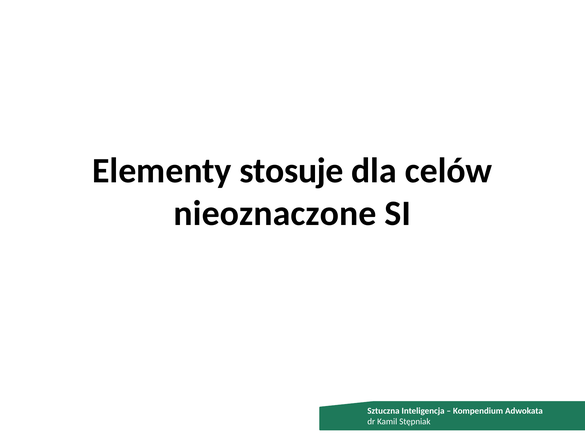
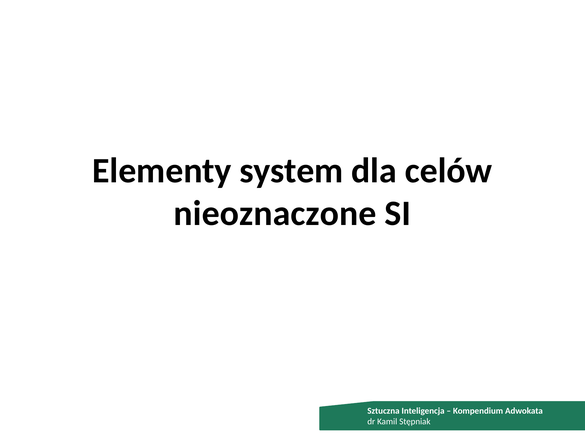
stosuje: stosuje -> system
